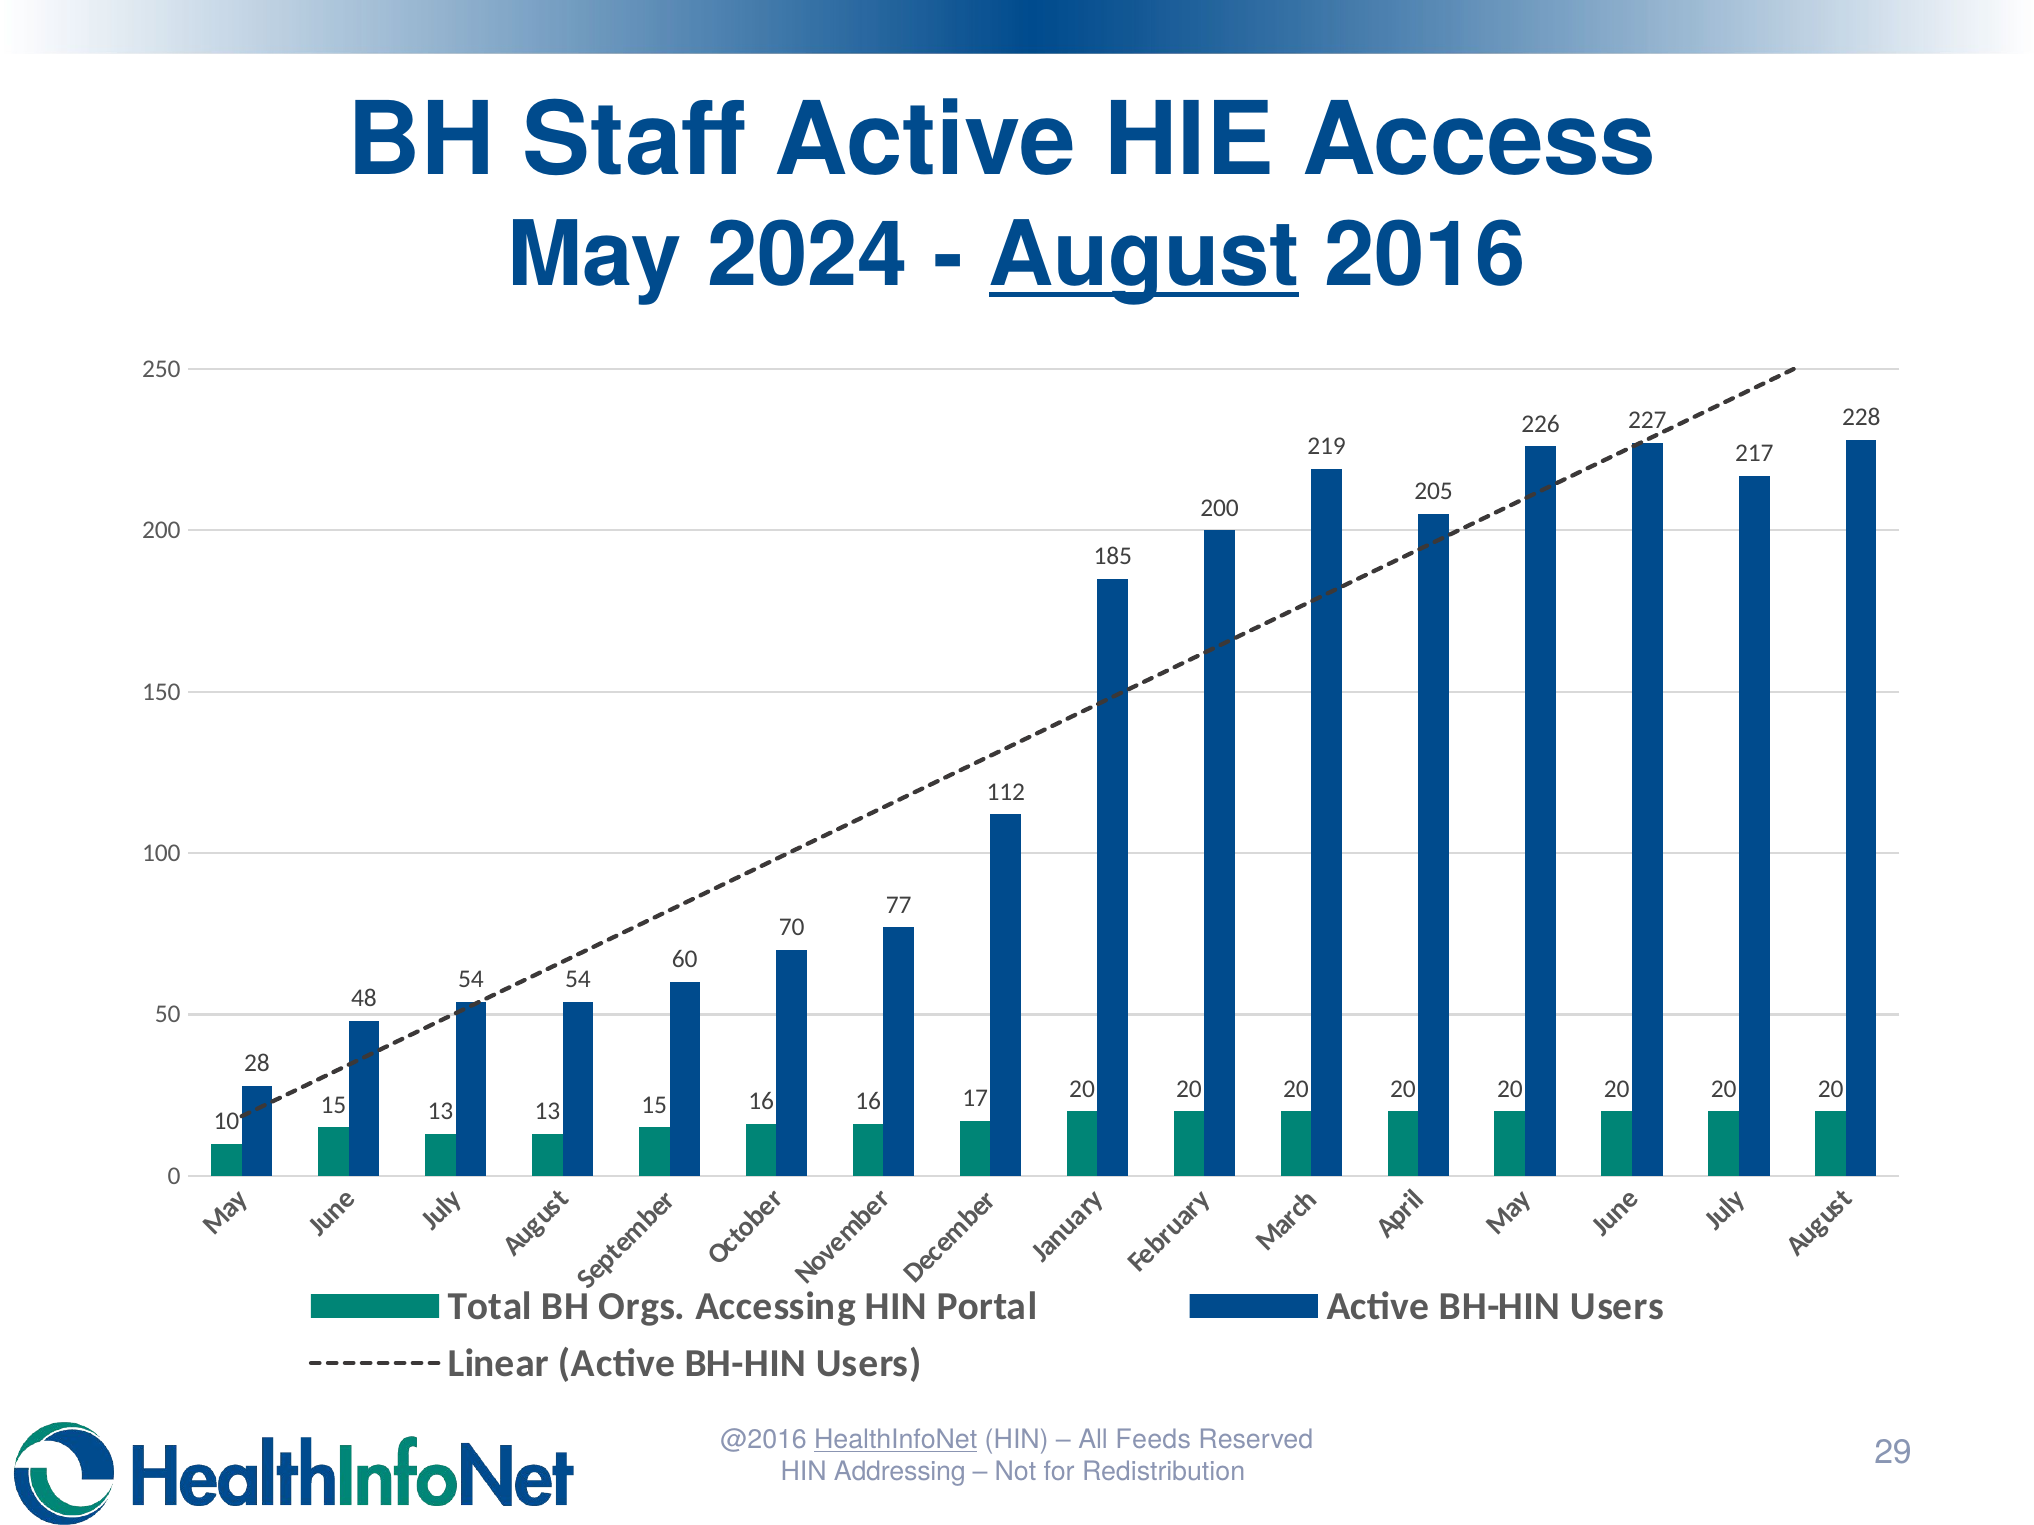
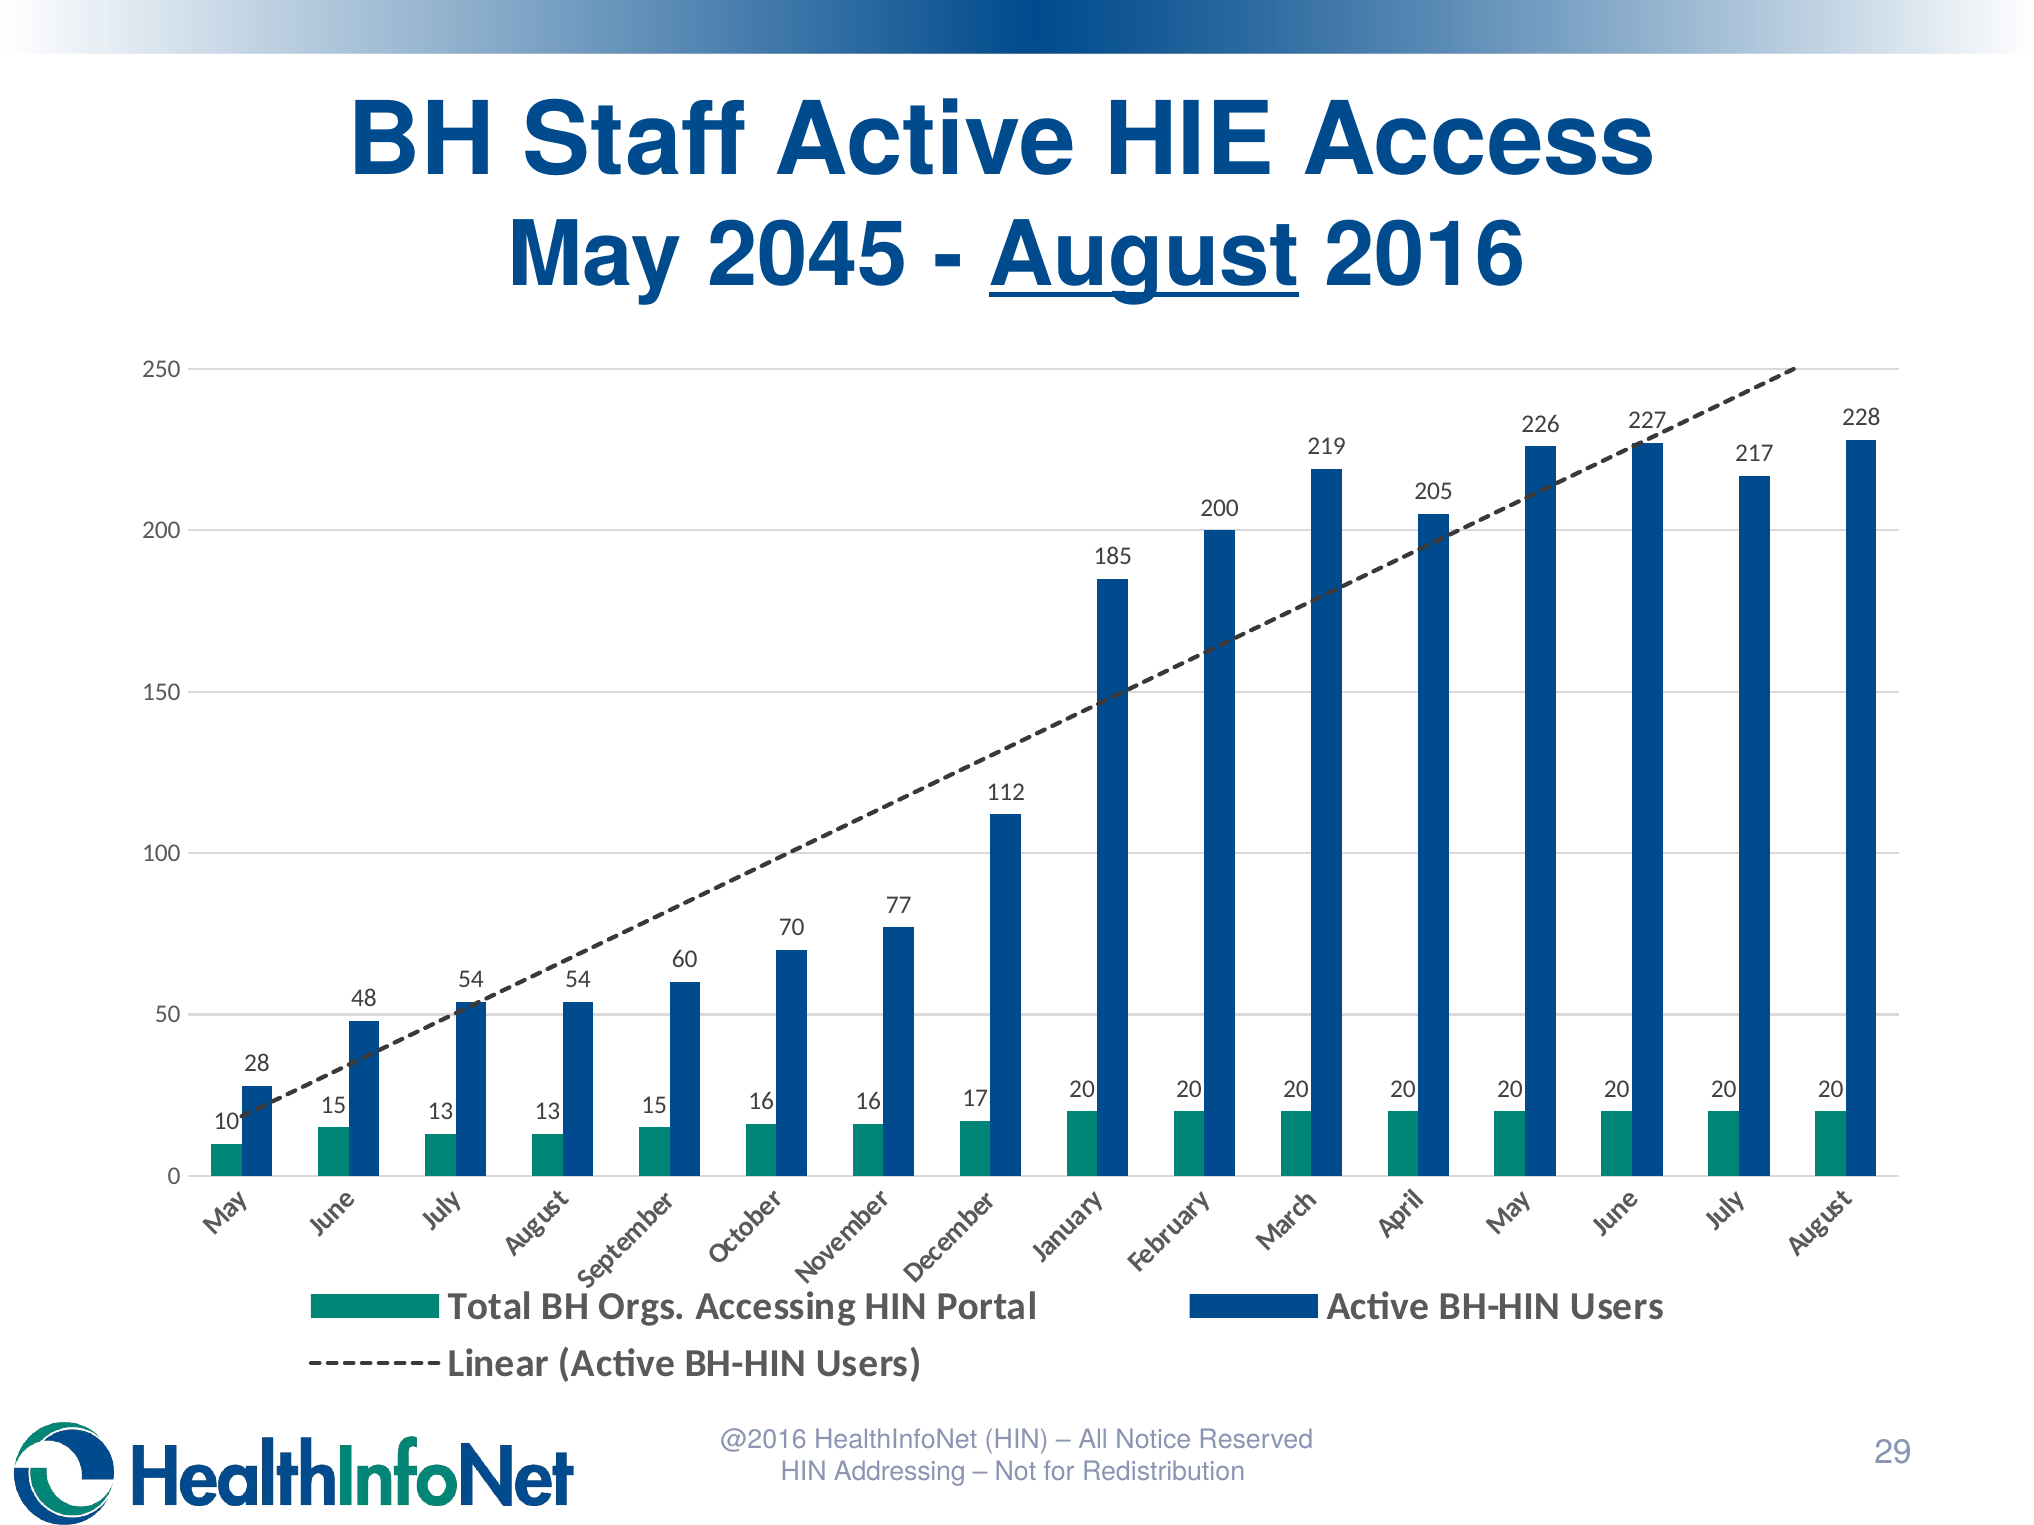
2024: 2024 -> 2045
HealthInfoNet underline: present -> none
Feeds: Feeds -> Notice
